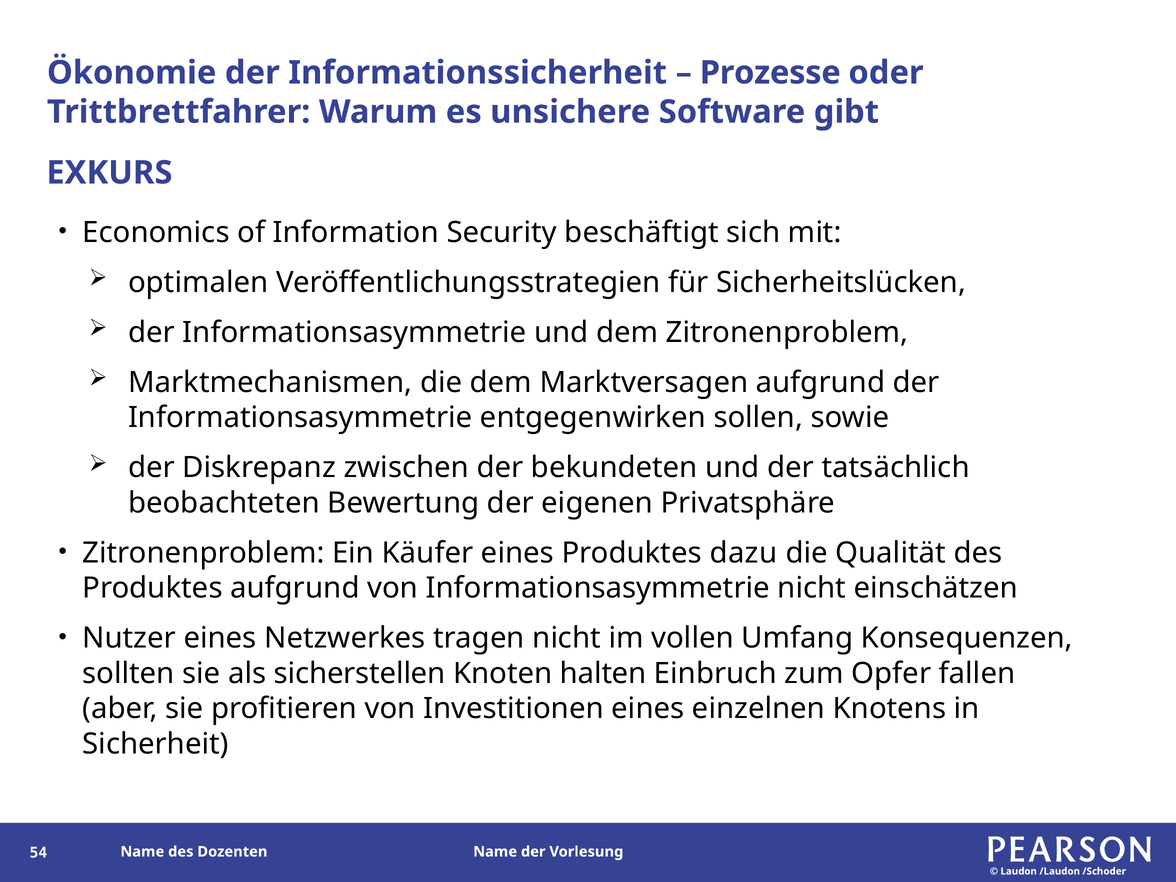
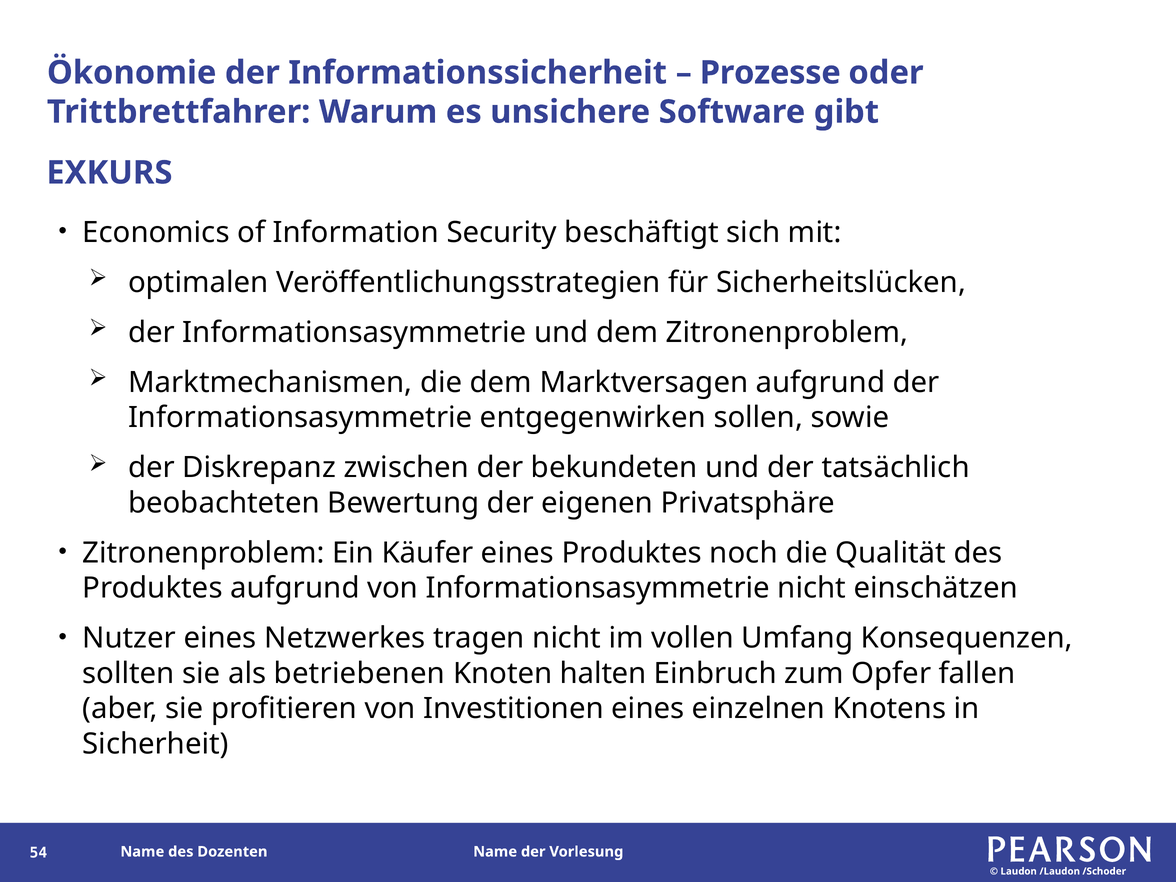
dazu: dazu -> noch
sicherstellen: sicherstellen -> betriebenen
